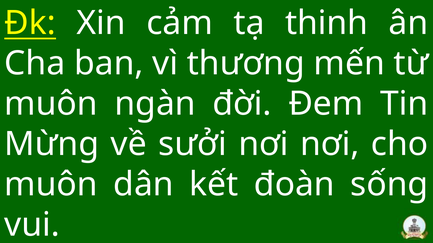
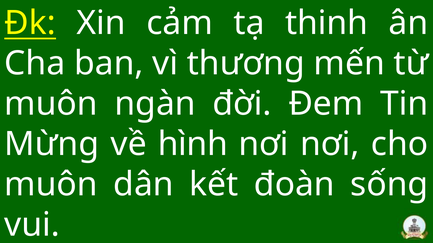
sưởi: sưởi -> hình
